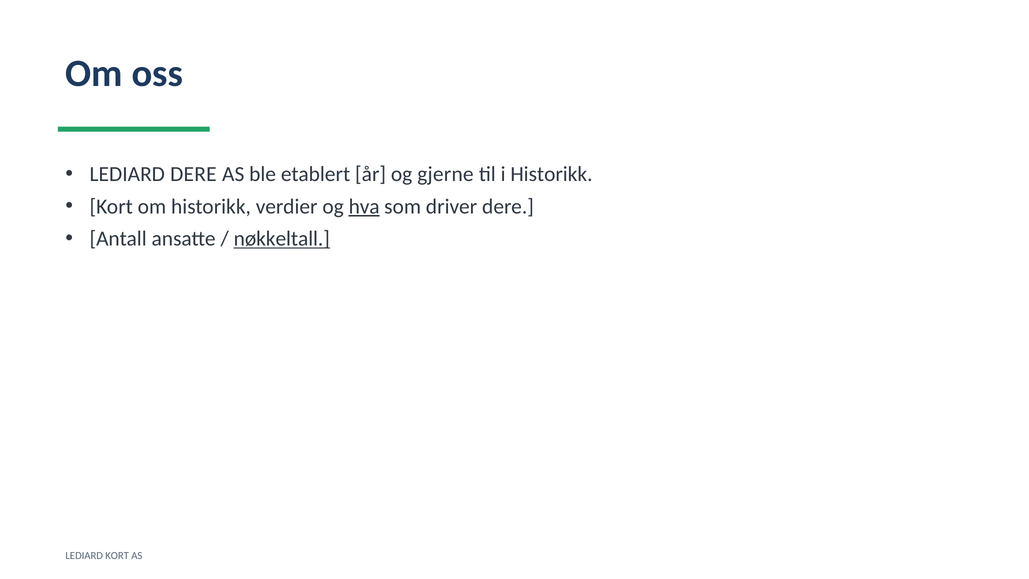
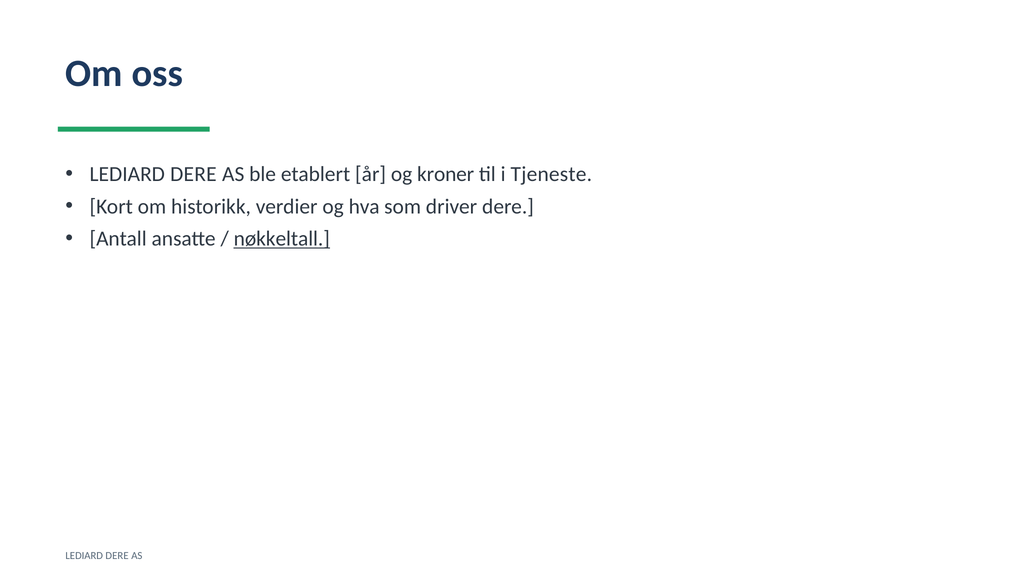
gjerne: gjerne -> kroner
i Historikk: Historikk -> Tjeneste
hva underline: present -> none
KORT at (117, 555): KORT -> DERE
